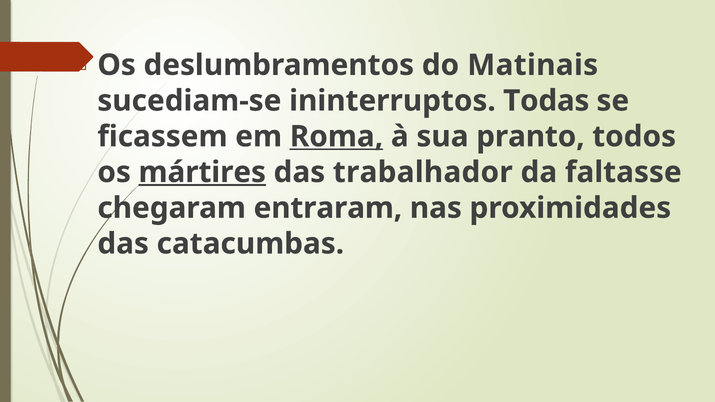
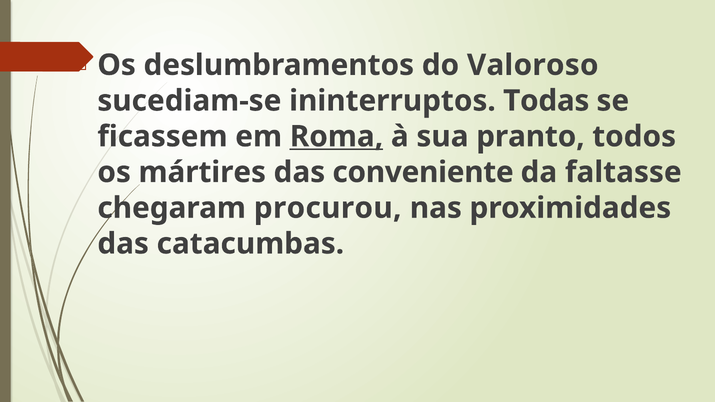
Matinais: Matinais -> Valoroso
mártires underline: present -> none
trabalhador: trabalhador -> conveniente
entraram: entraram -> procurou
